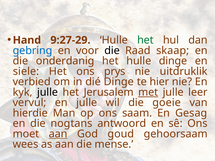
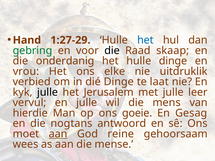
9:27-29: 9:27-29 -> 1:27-29
het at (145, 40) colour: green -> blue
gebring colour: blue -> green
siele: siele -> vrou
prys: prys -> elke
hier: hier -> laat
met underline: present -> none
goeie: goeie -> mens
saam: saam -> goeie
goud: goud -> reine
